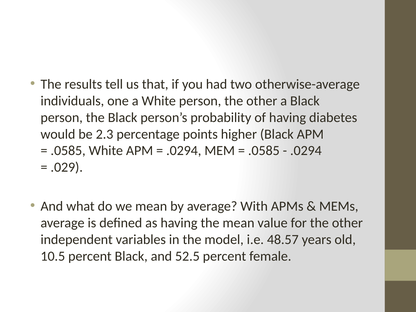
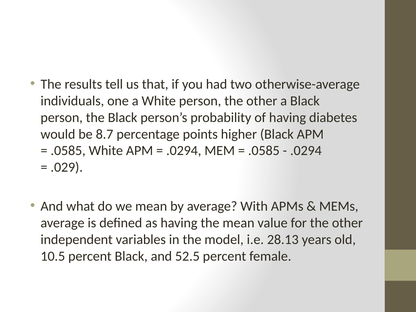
2.3: 2.3 -> 8.7
48.57: 48.57 -> 28.13
